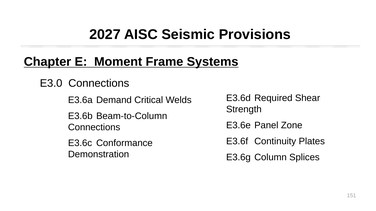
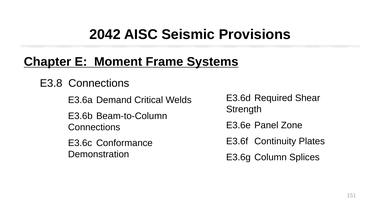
2027: 2027 -> 2042
E3.0: E3.0 -> E3.8
